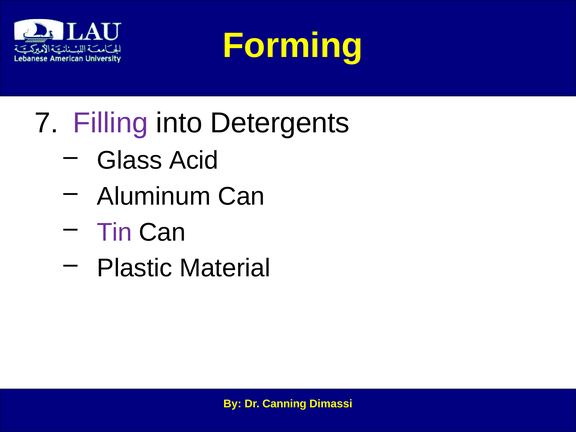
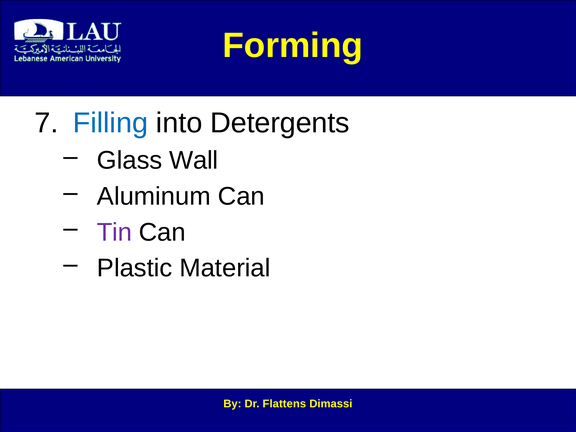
Filling colour: purple -> blue
Acid: Acid -> Wall
Canning: Canning -> Flattens
